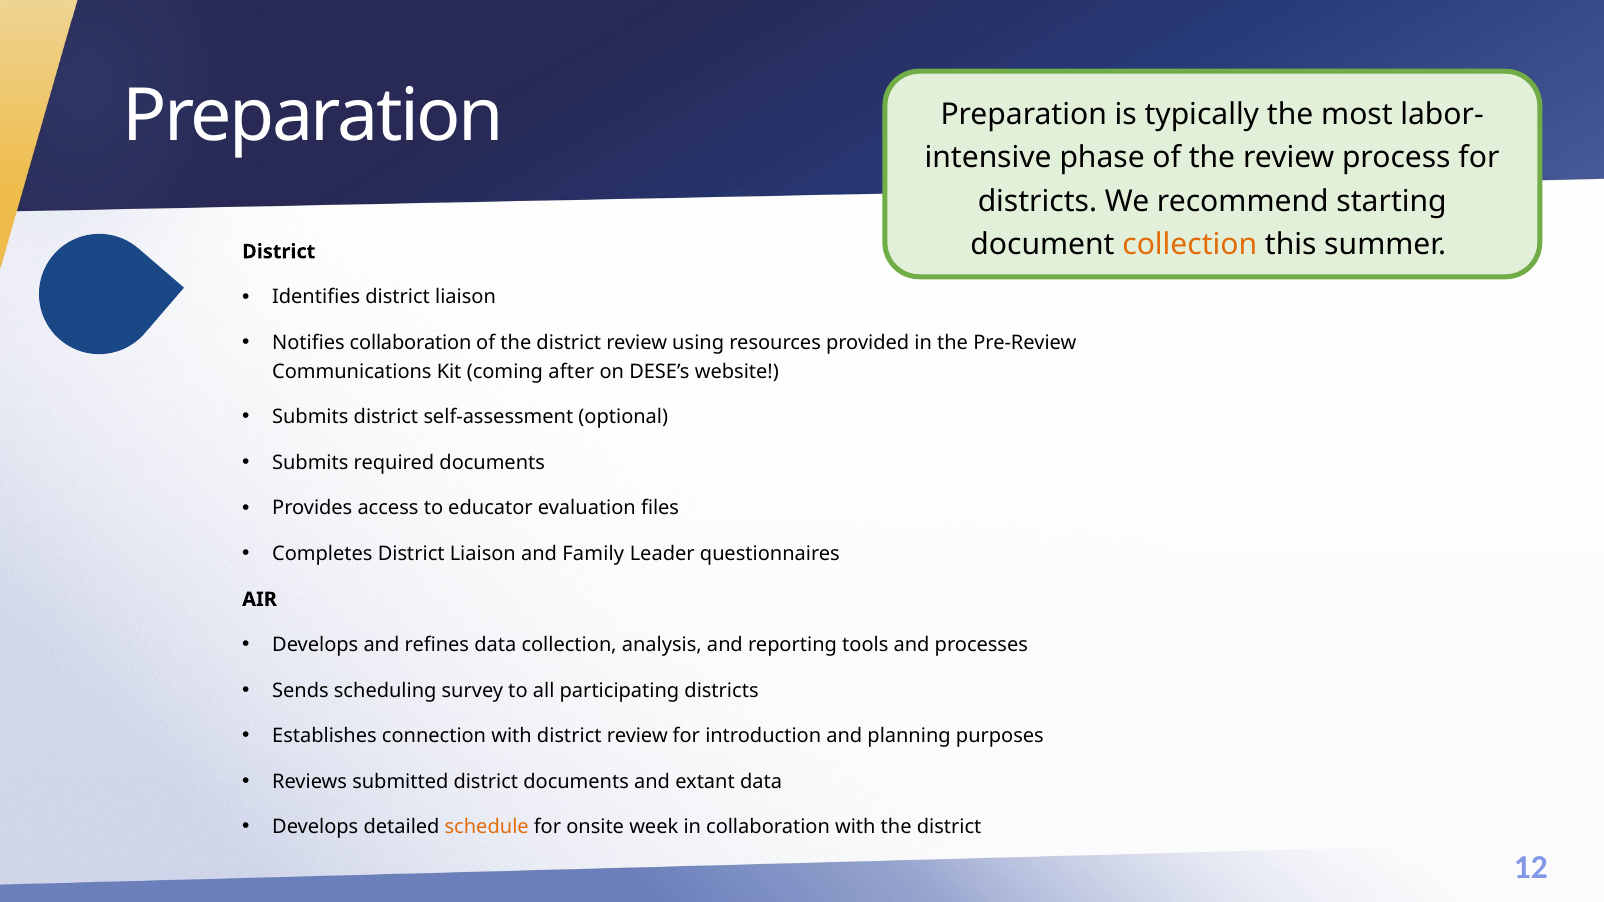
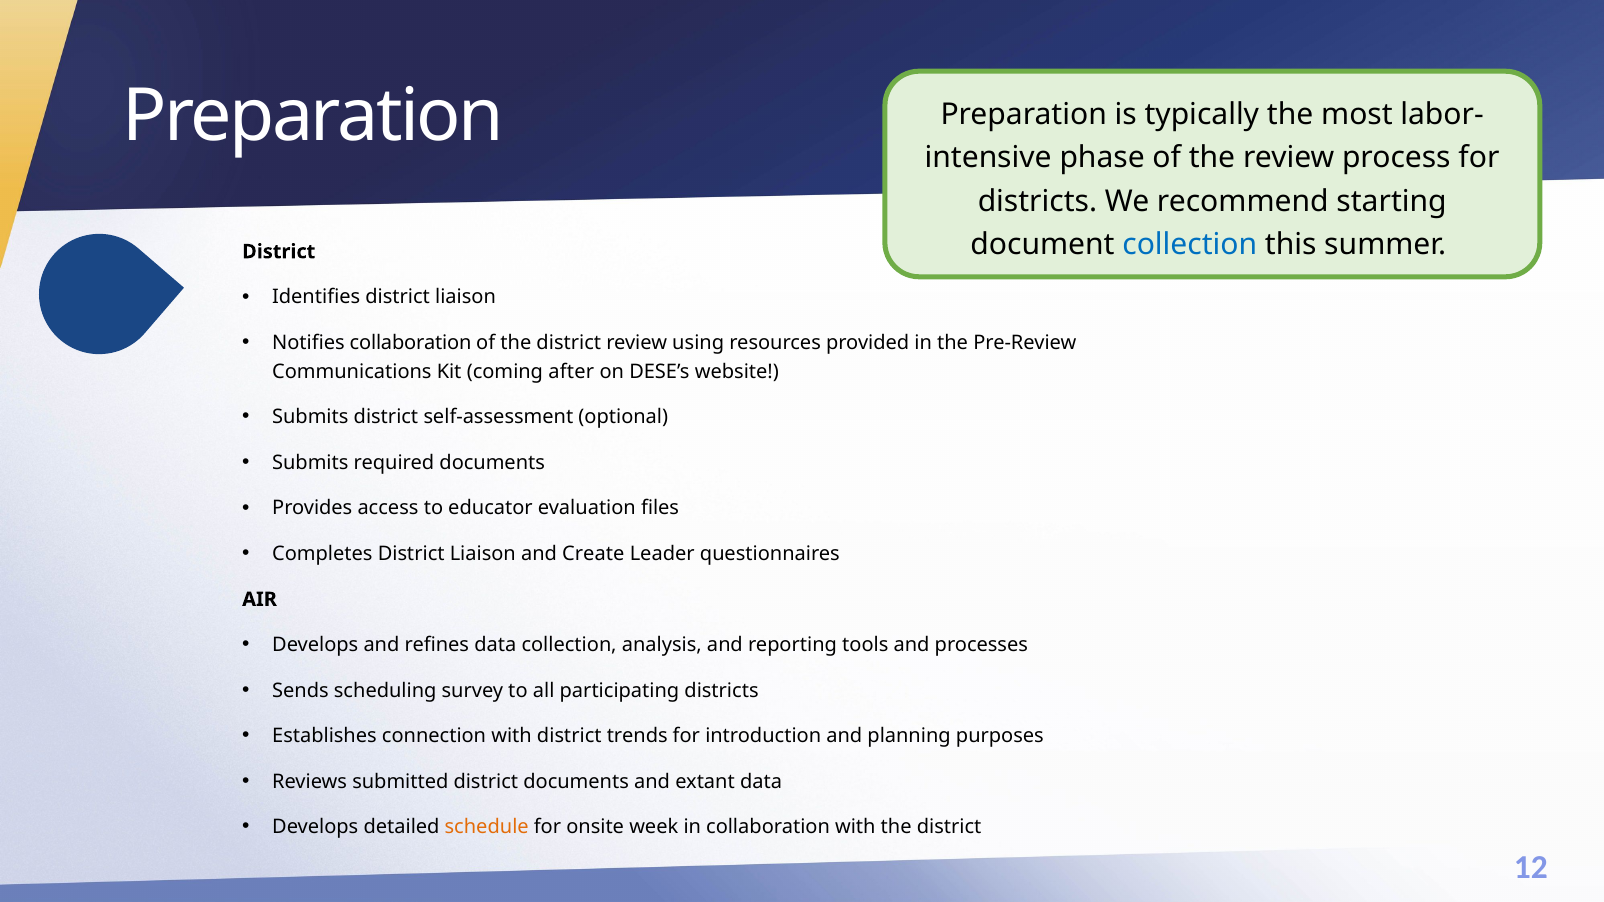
collection at (1190, 244) colour: orange -> blue
Family: Family -> Create
with district review: review -> trends
